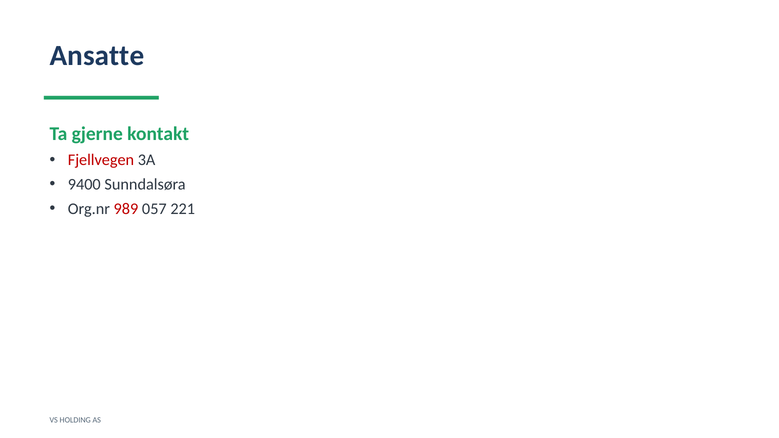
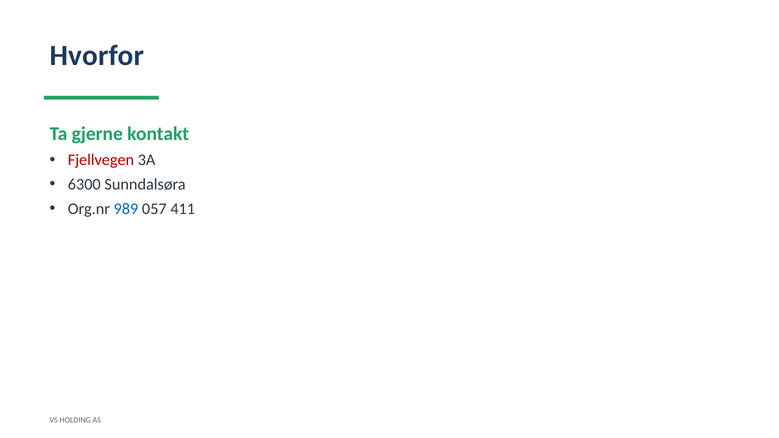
Ansatte: Ansatte -> Hvorfor
9400: 9400 -> 6300
989 colour: red -> blue
221: 221 -> 411
